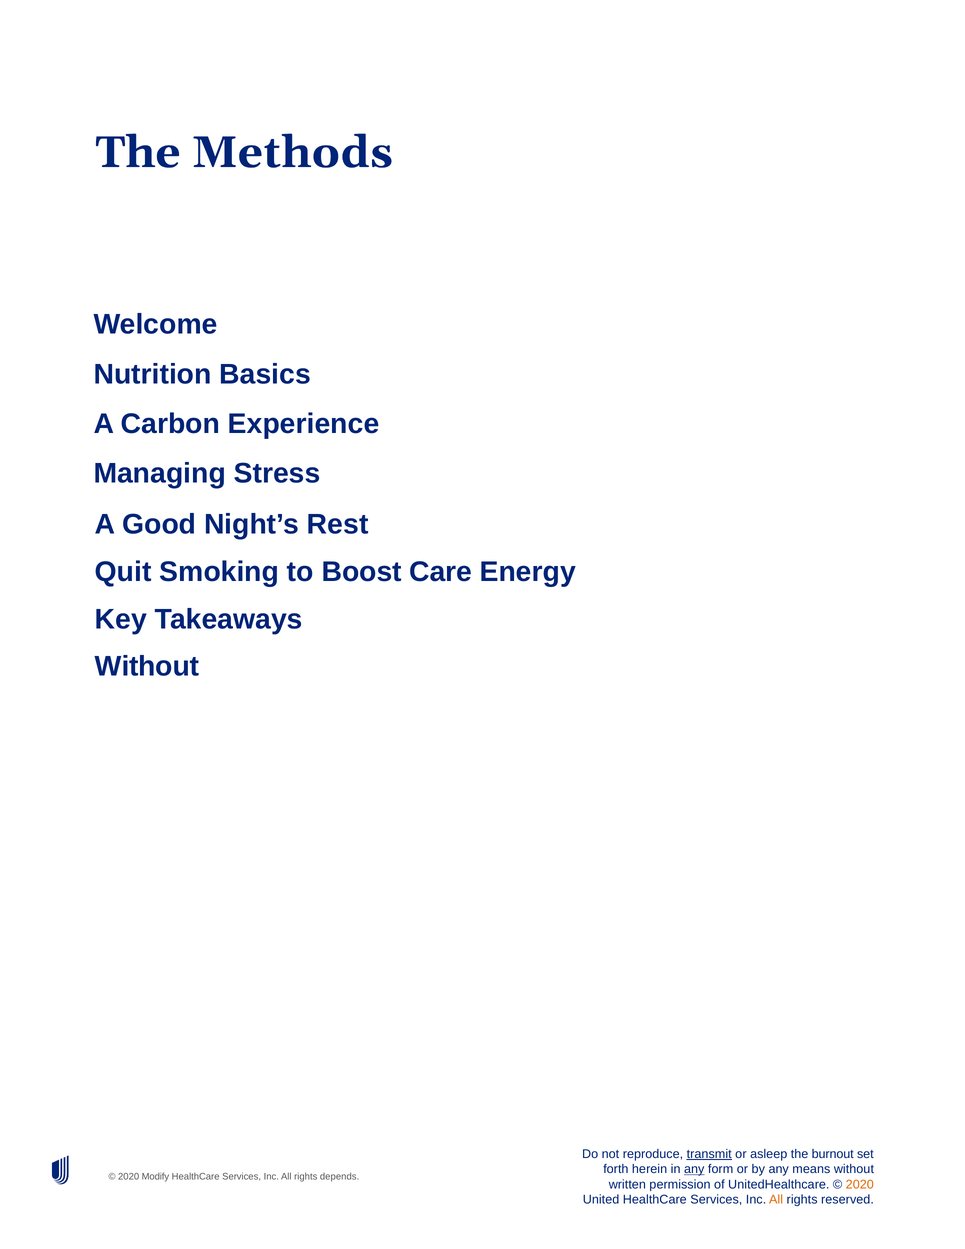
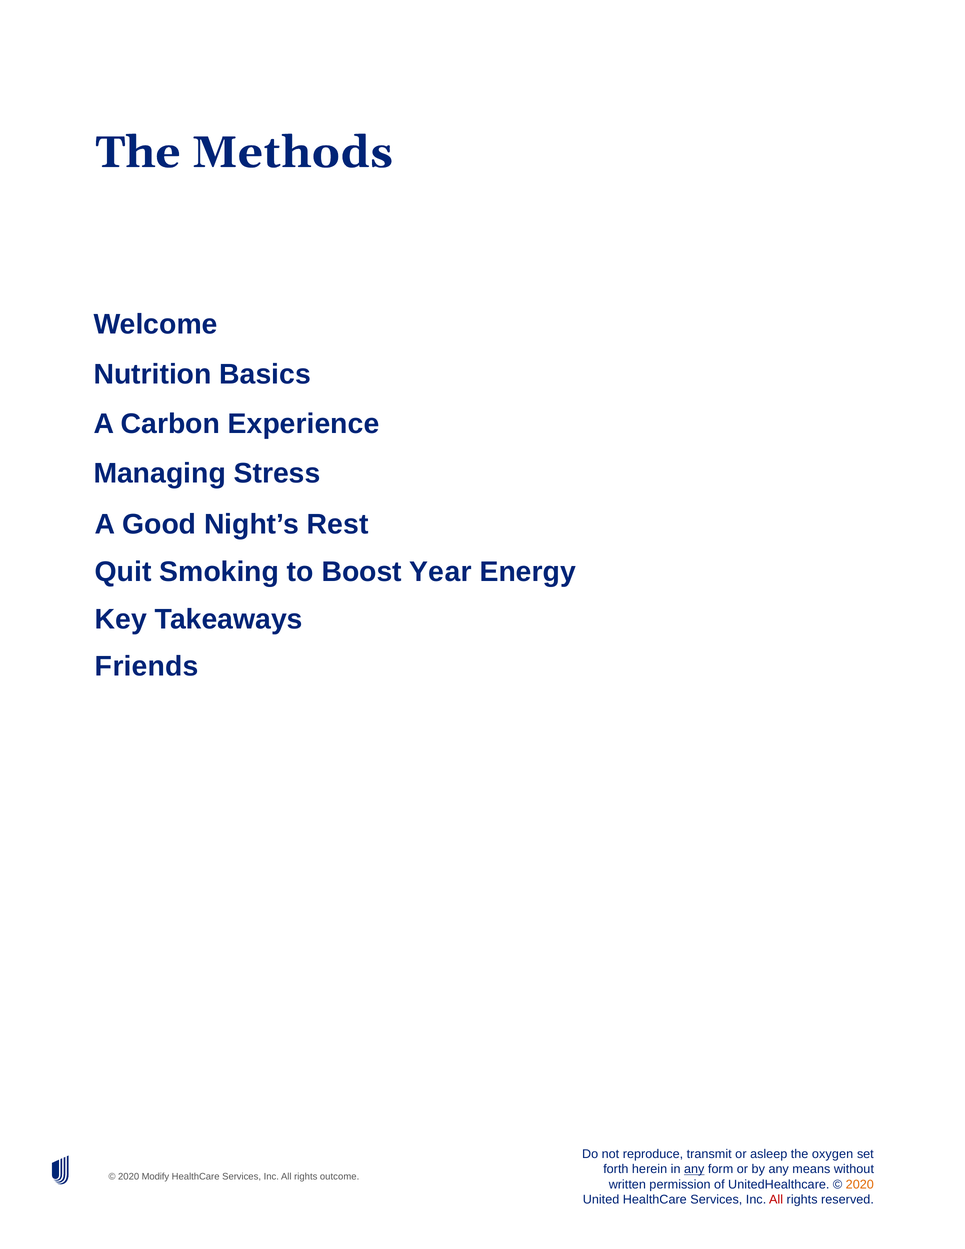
Care: Care -> Year
Without at (147, 666): Without -> Friends
transmit underline: present -> none
burnout: burnout -> oxygen
depends: depends -> outcome
All at (776, 1199) colour: orange -> red
